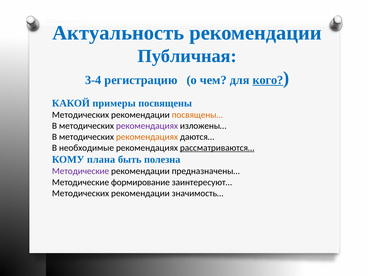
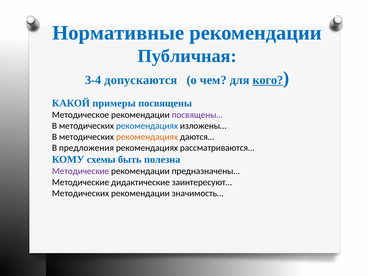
Актуальность: Актуальность -> Нормативные
регистрацию: регистрацию -> допускаются
Методических at (81, 115): Методических -> Методическое
посвящены… colour: orange -> purple
рекомендациях at (147, 126) colour: purple -> blue
необходимые: необходимые -> предложения
рассматриваются… underline: present -> none
плана: плана -> схемы
формирование: формирование -> дидактические
